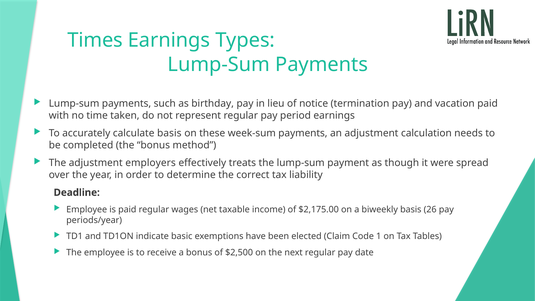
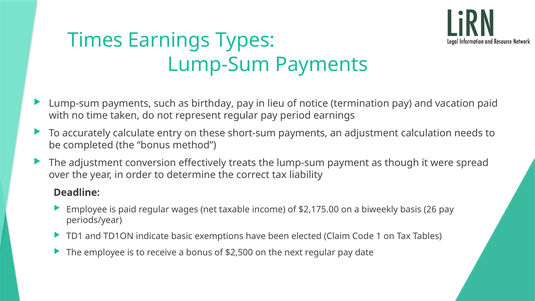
calculate basis: basis -> entry
week-sum: week-sum -> short-sum
employers: employers -> conversion
